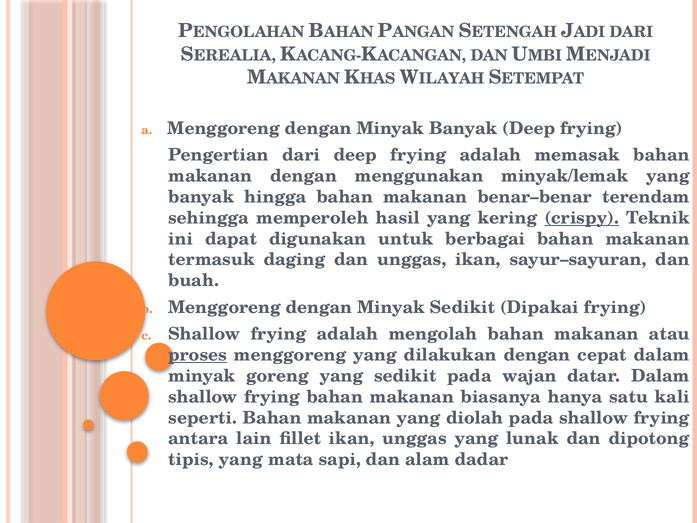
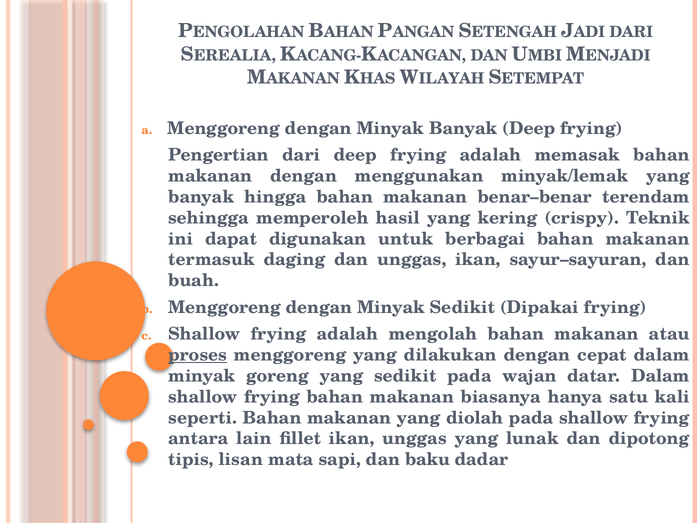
crispy underline: present -> none
tipis yang: yang -> lisan
alam: alam -> baku
